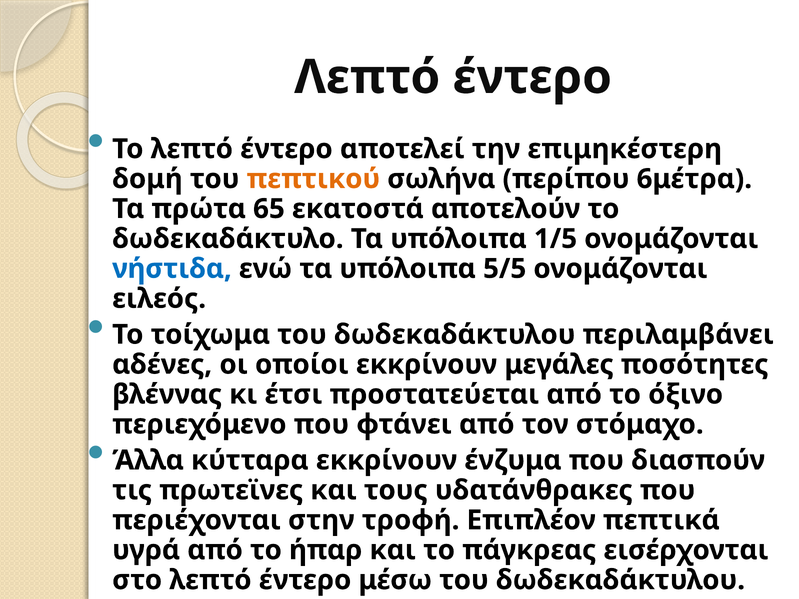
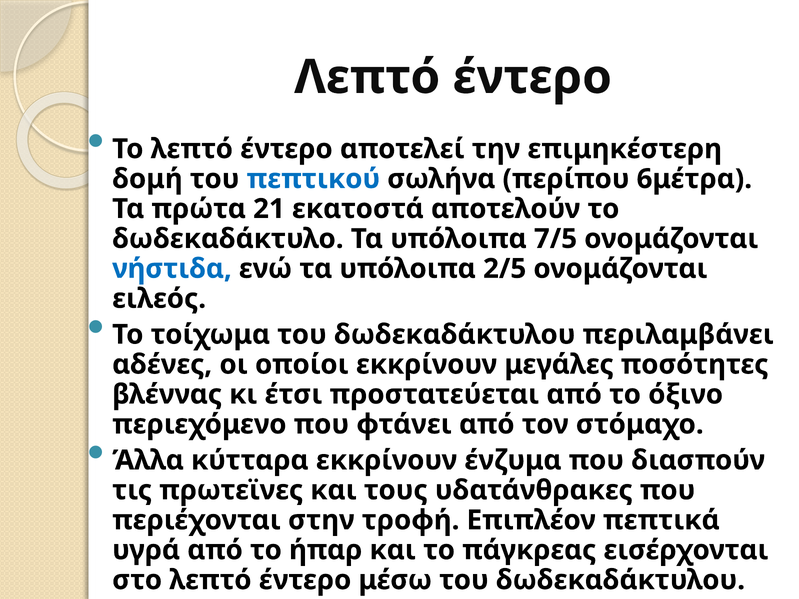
πεπτικού colour: orange -> blue
65: 65 -> 21
1/5: 1/5 -> 7/5
5/5: 5/5 -> 2/5
